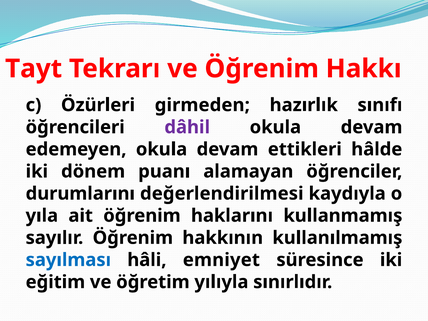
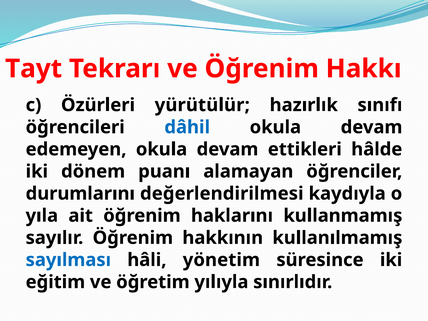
girmeden: girmeden -> yürütülür
dâhil colour: purple -> blue
emniyet: emniyet -> yönetim
